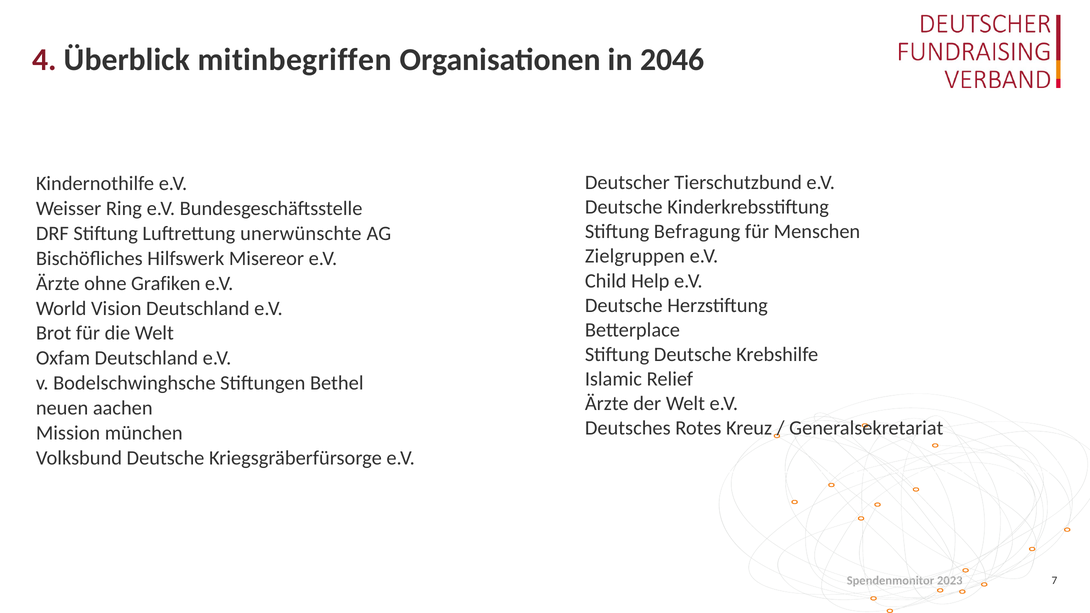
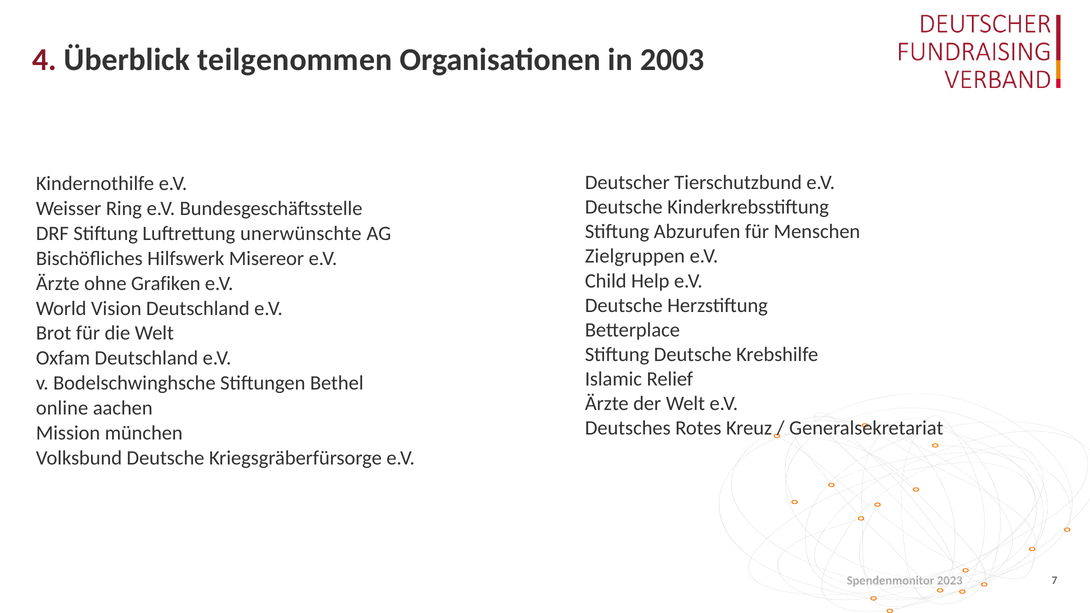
mitinbegriffen: mitinbegriffen -> teilgenommen
2046: 2046 -> 2003
Befragung: Befragung -> Abzurufen
neuen: neuen -> online
